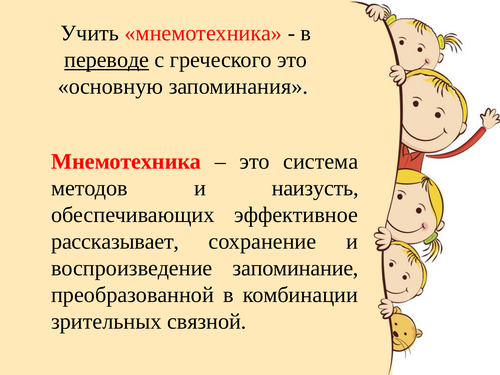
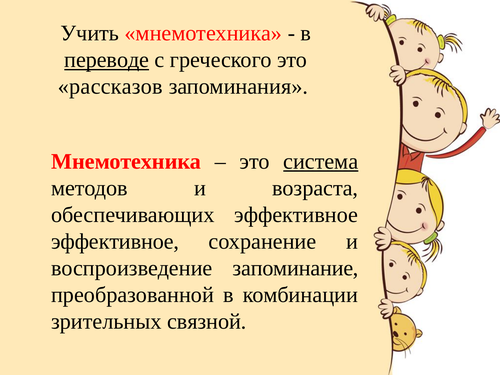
основную: основную -> рассказов
система underline: none -> present
наизусть: наизусть -> возраста
рассказывает at (115, 242): рассказывает -> эффективное
